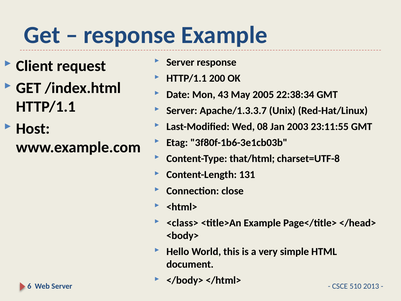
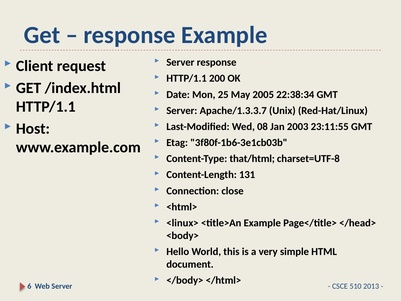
43: 43 -> 25
<class>: <class> -> <linux>
